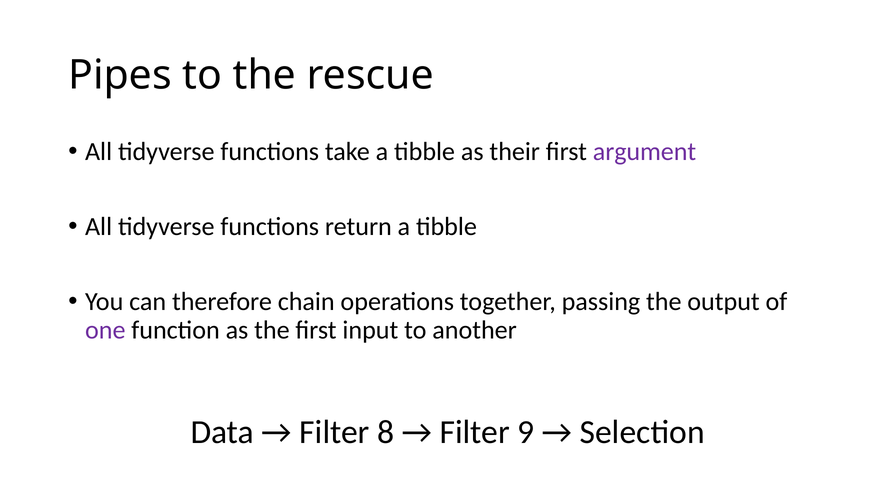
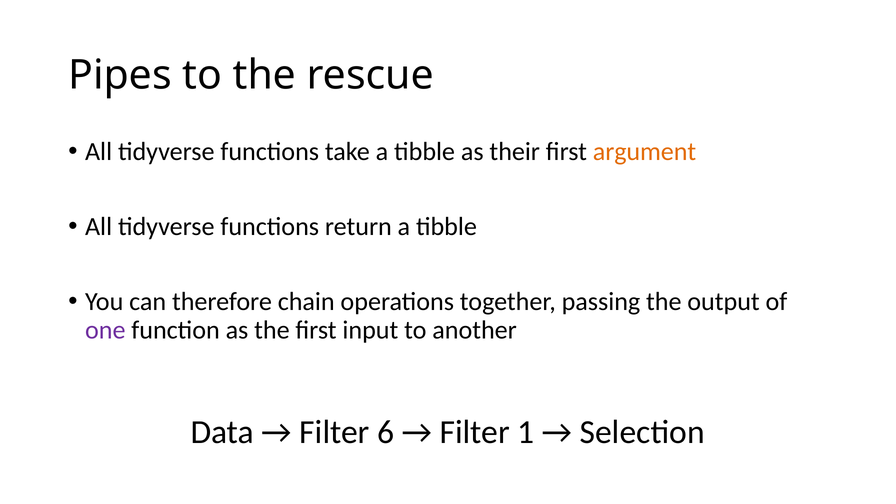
argument colour: purple -> orange
8: 8 -> 6
9: 9 -> 1
